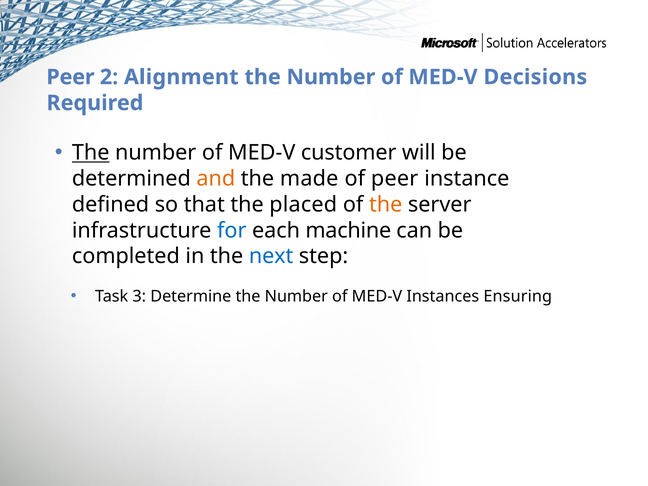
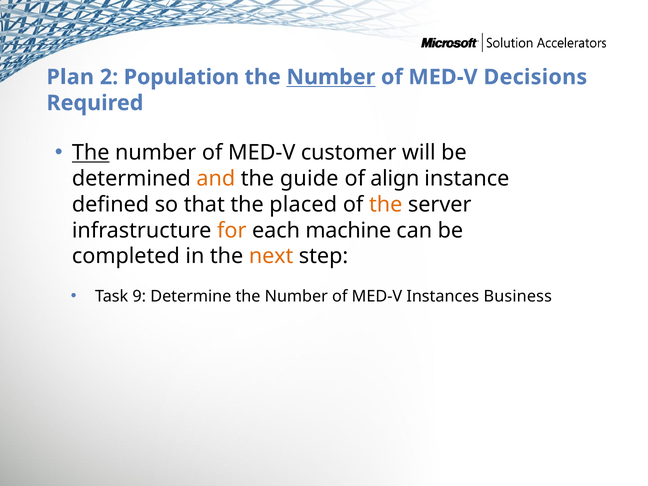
Peer at (70, 77): Peer -> Plan
Alignment: Alignment -> Population
Number at (331, 77) underline: none -> present
made: made -> guide
of peer: peer -> align
for colour: blue -> orange
next colour: blue -> orange
3: 3 -> 9
Ensuring: Ensuring -> Business
